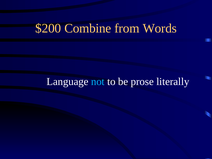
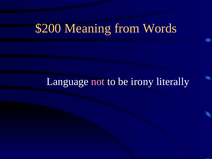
Combine: Combine -> Meaning
not colour: light blue -> pink
prose: prose -> irony
